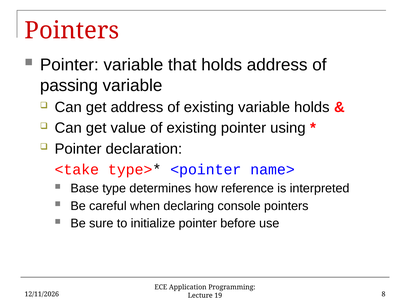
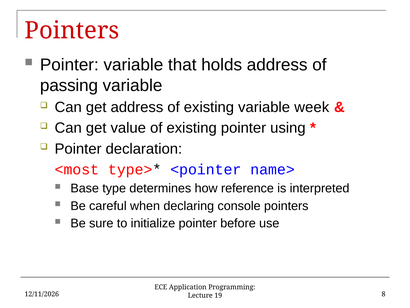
variable holds: holds -> week
<take: <take -> <most
